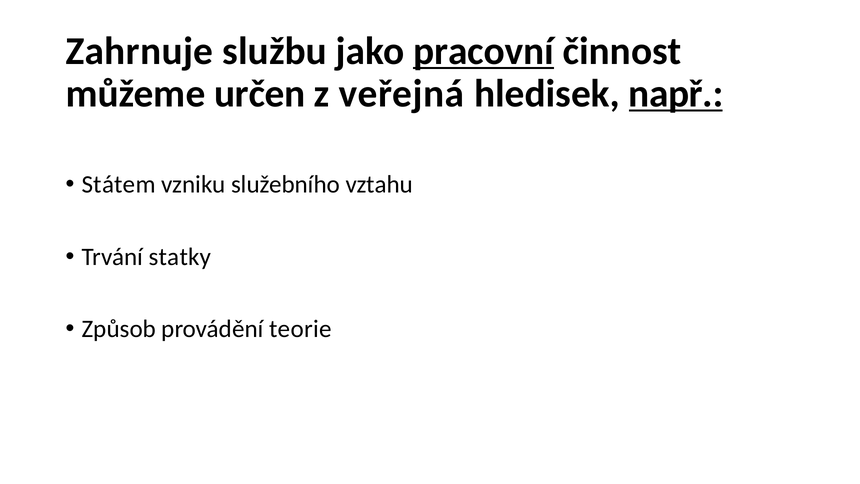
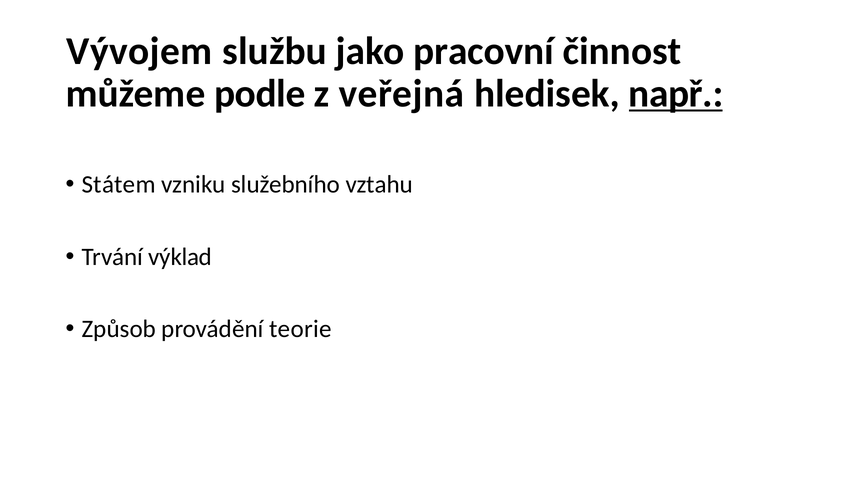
Zahrnuje: Zahrnuje -> Vývojem
pracovní underline: present -> none
určen: určen -> podle
statky: statky -> výklad
